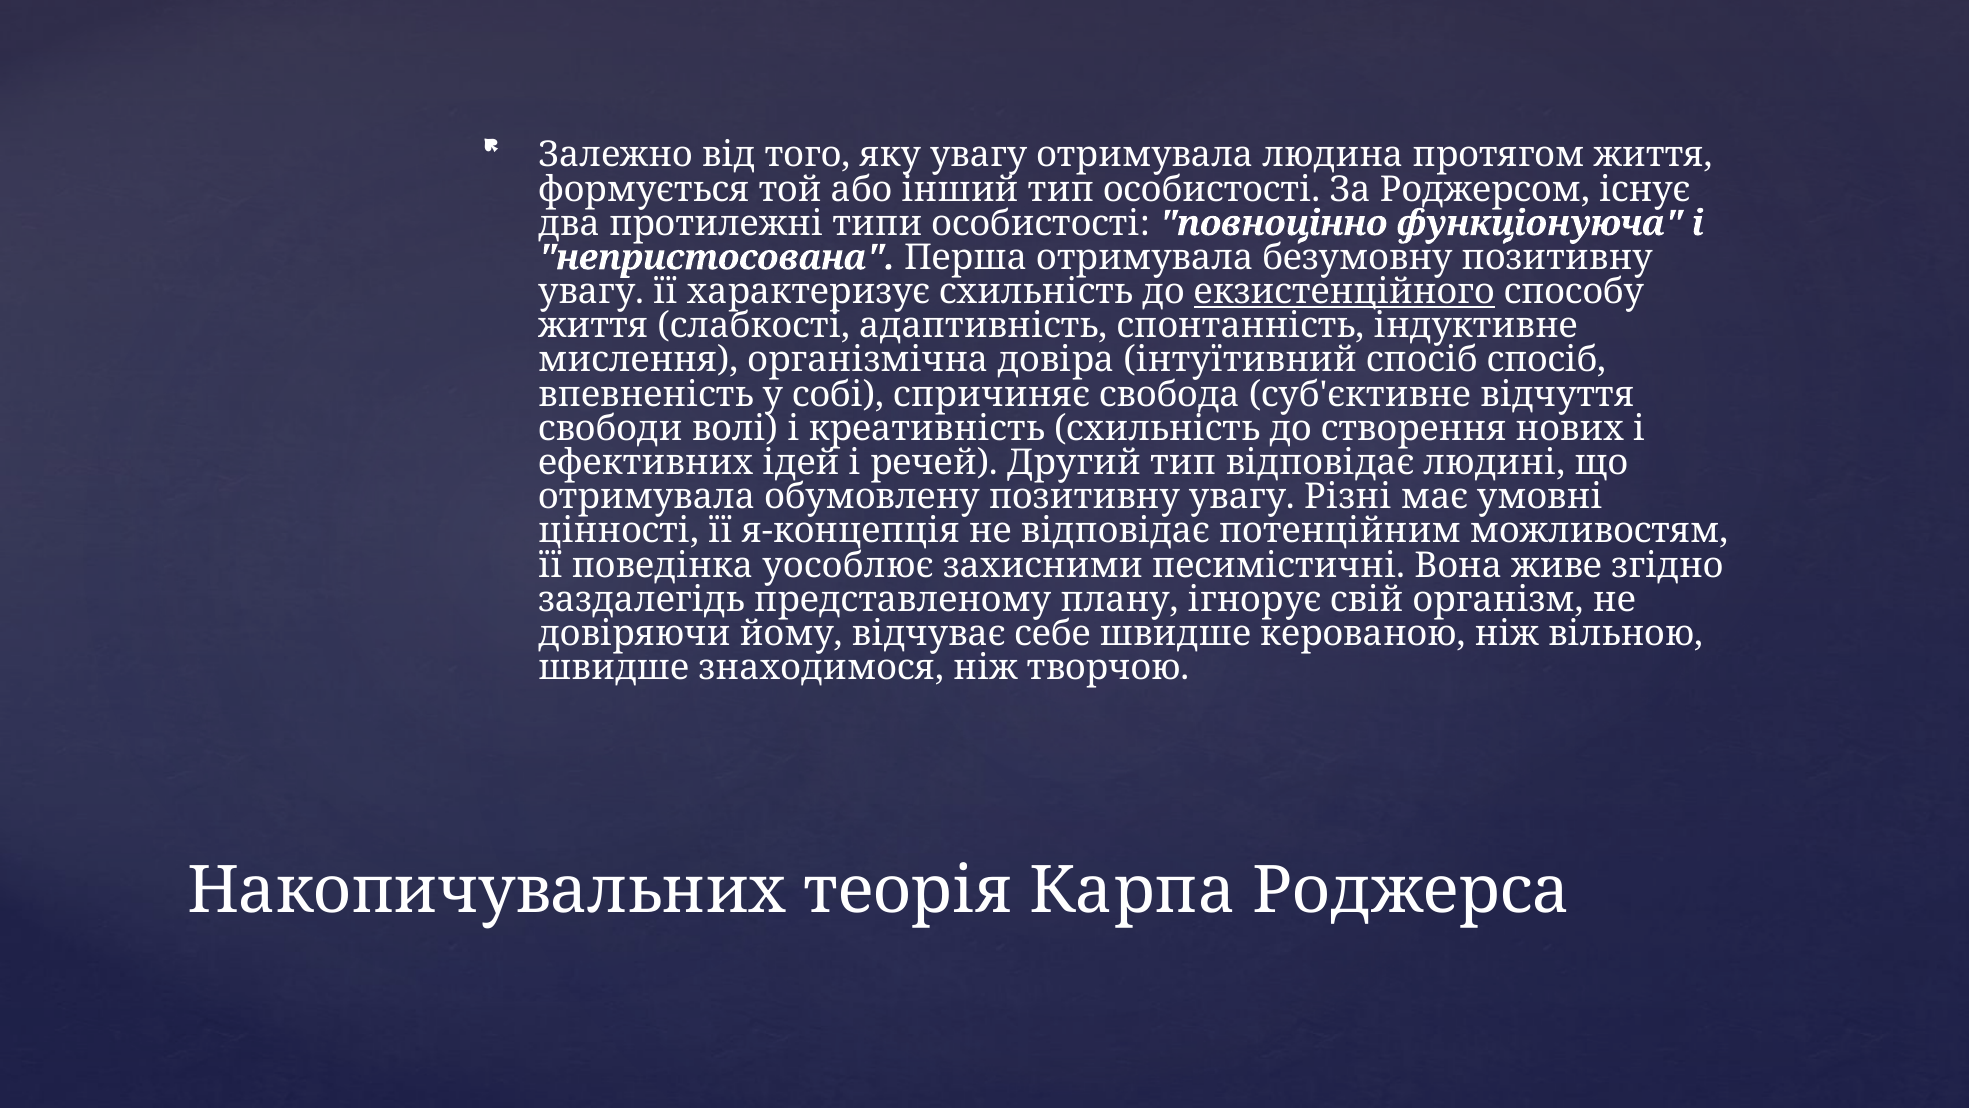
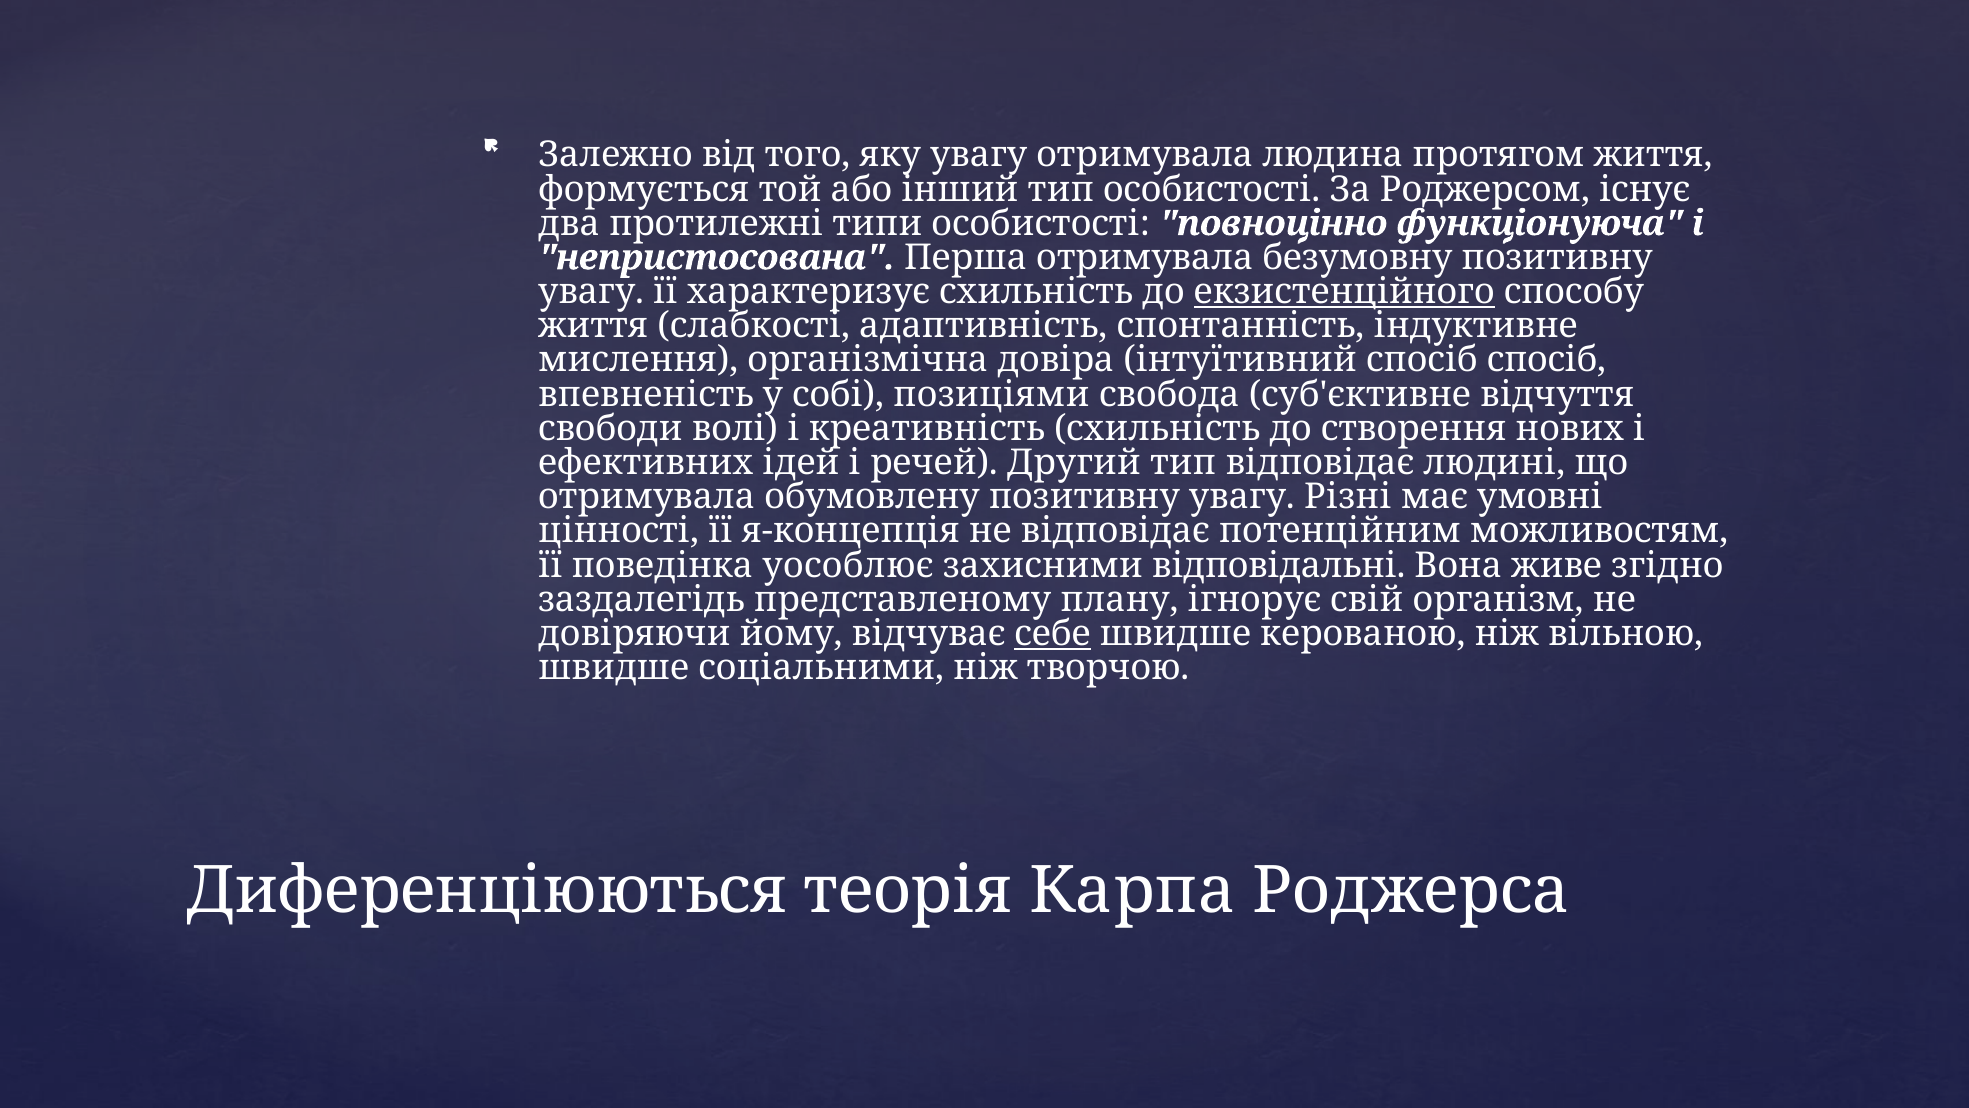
спричиняє: спричиняє -> позиціями
песимістичні: песимістичні -> відповідальні
себе underline: none -> present
знаходимося: знаходимося -> соціальними
Накопичувальних: Накопичувальних -> Диференціюються
